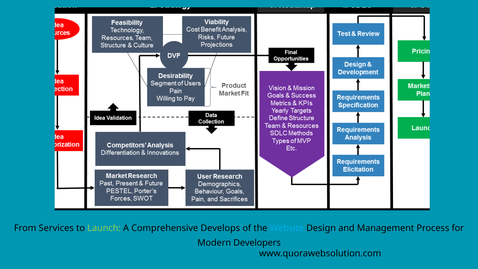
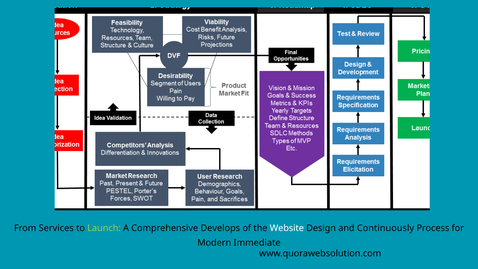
Website colour: light blue -> white
Management: Management -> Continuously
Developers: Developers -> Immediate
